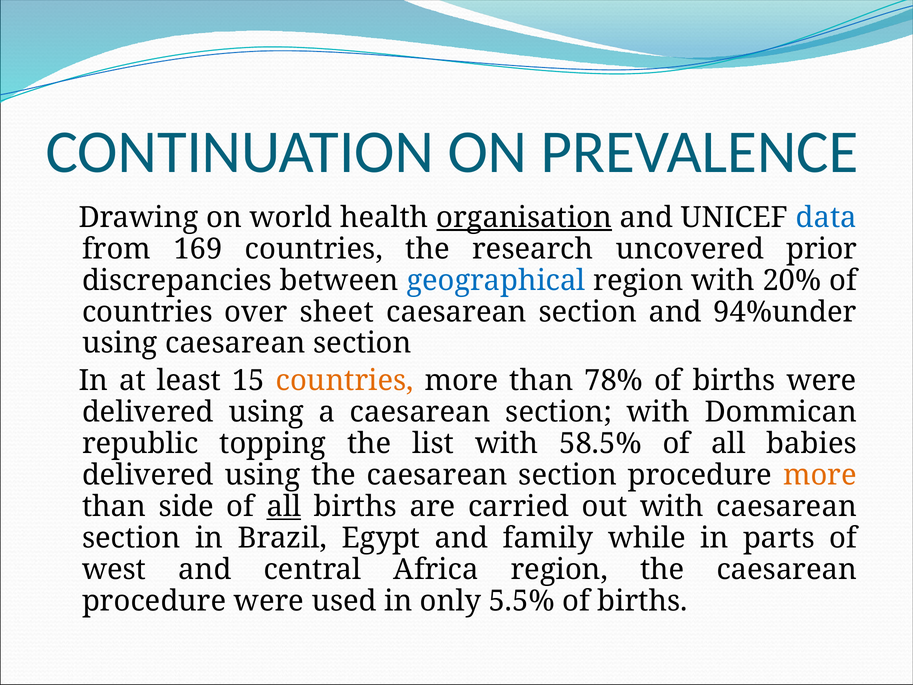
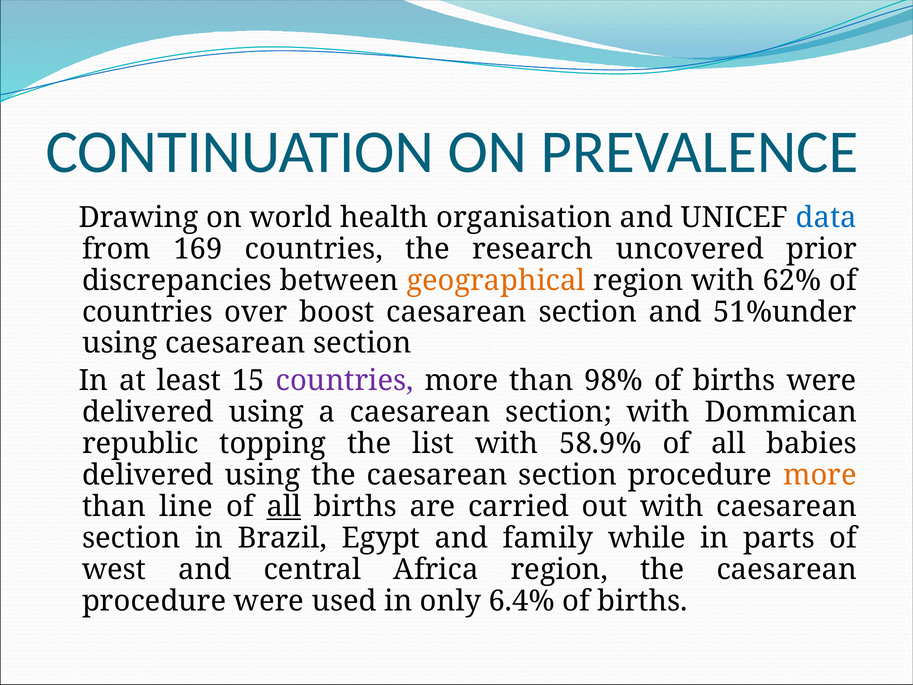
organisation underline: present -> none
geographical colour: blue -> orange
20%: 20% -> 62%
sheet: sheet -> boost
94%under: 94%under -> 51%under
countries at (345, 381) colour: orange -> purple
78%: 78% -> 98%
58.5%: 58.5% -> 58.9%
side: side -> line
5.5%: 5.5% -> 6.4%
